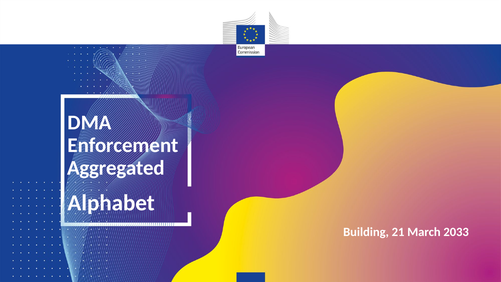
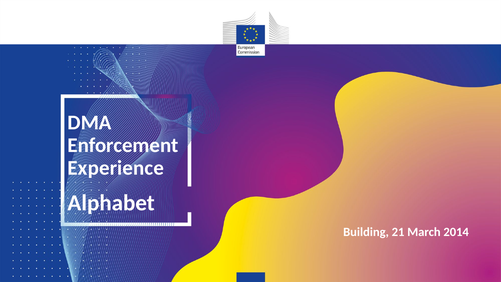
Aggregated: Aggregated -> Experience
2033: 2033 -> 2014
